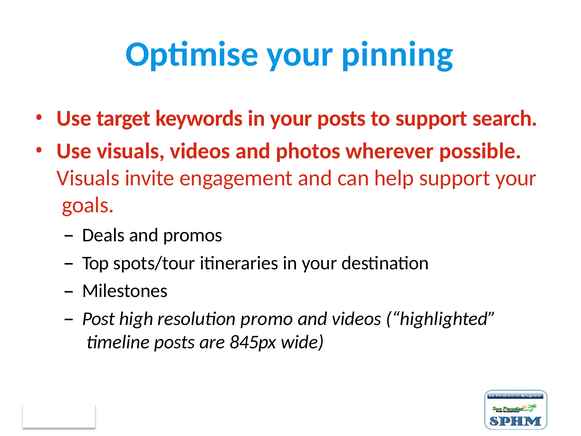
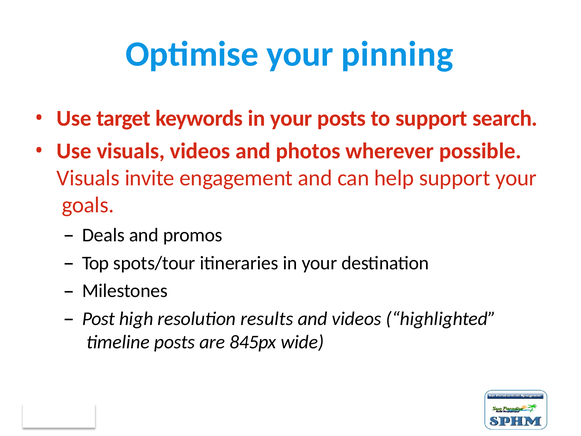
promo: promo -> results
